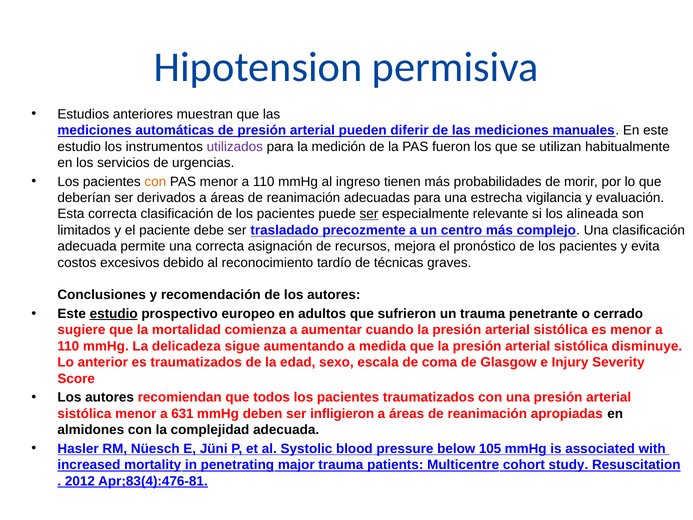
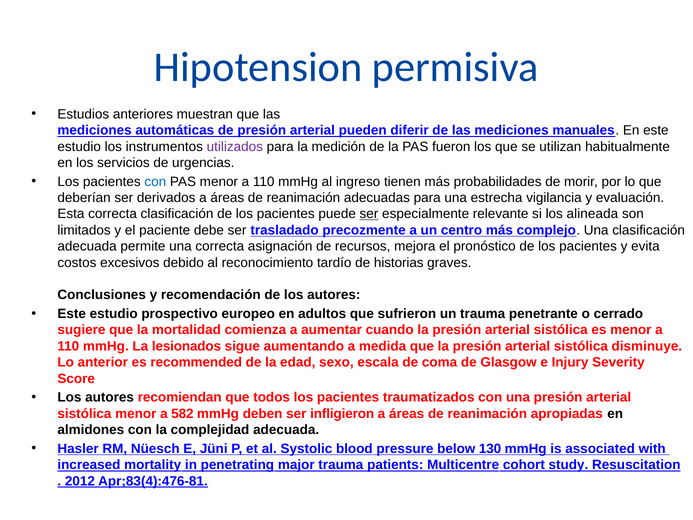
con at (155, 182) colour: orange -> blue
técnicas: técnicas -> historias
estudio at (114, 314) underline: present -> none
delicadeza: delicadeza -> lesionados
es traumatizados: traumatizados -> recommended
631: 631 -> 582
105: 105 -> 130
